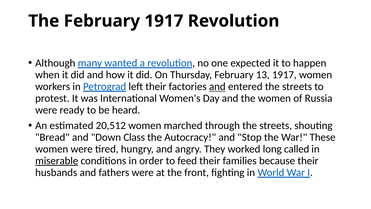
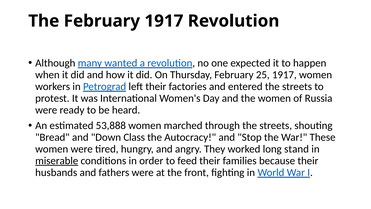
13: 13 -> 25
and at (217, 86) underline: present -> none
20,512: 20,512 -> 53,888
called: called -> stand
